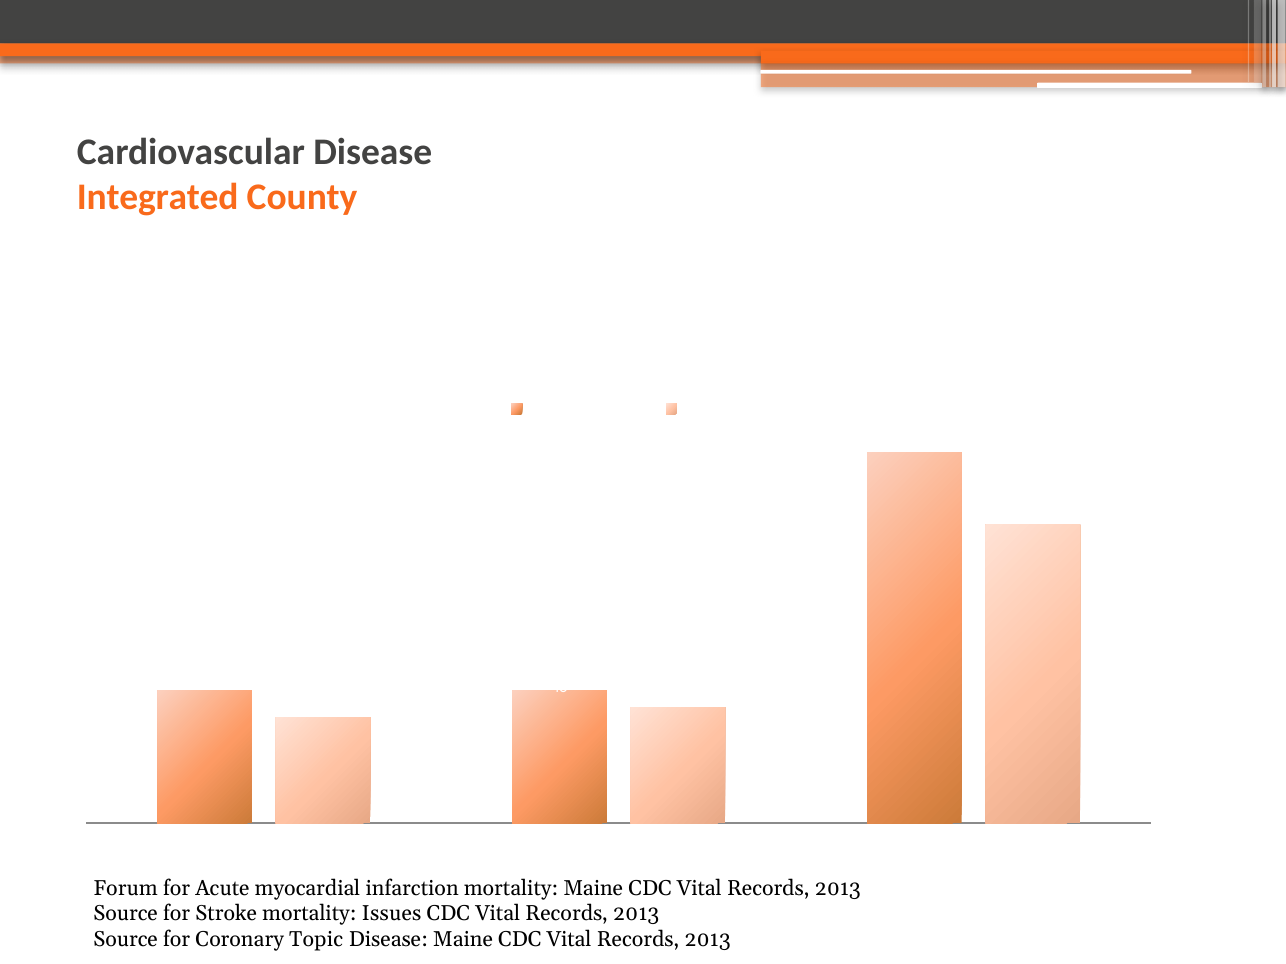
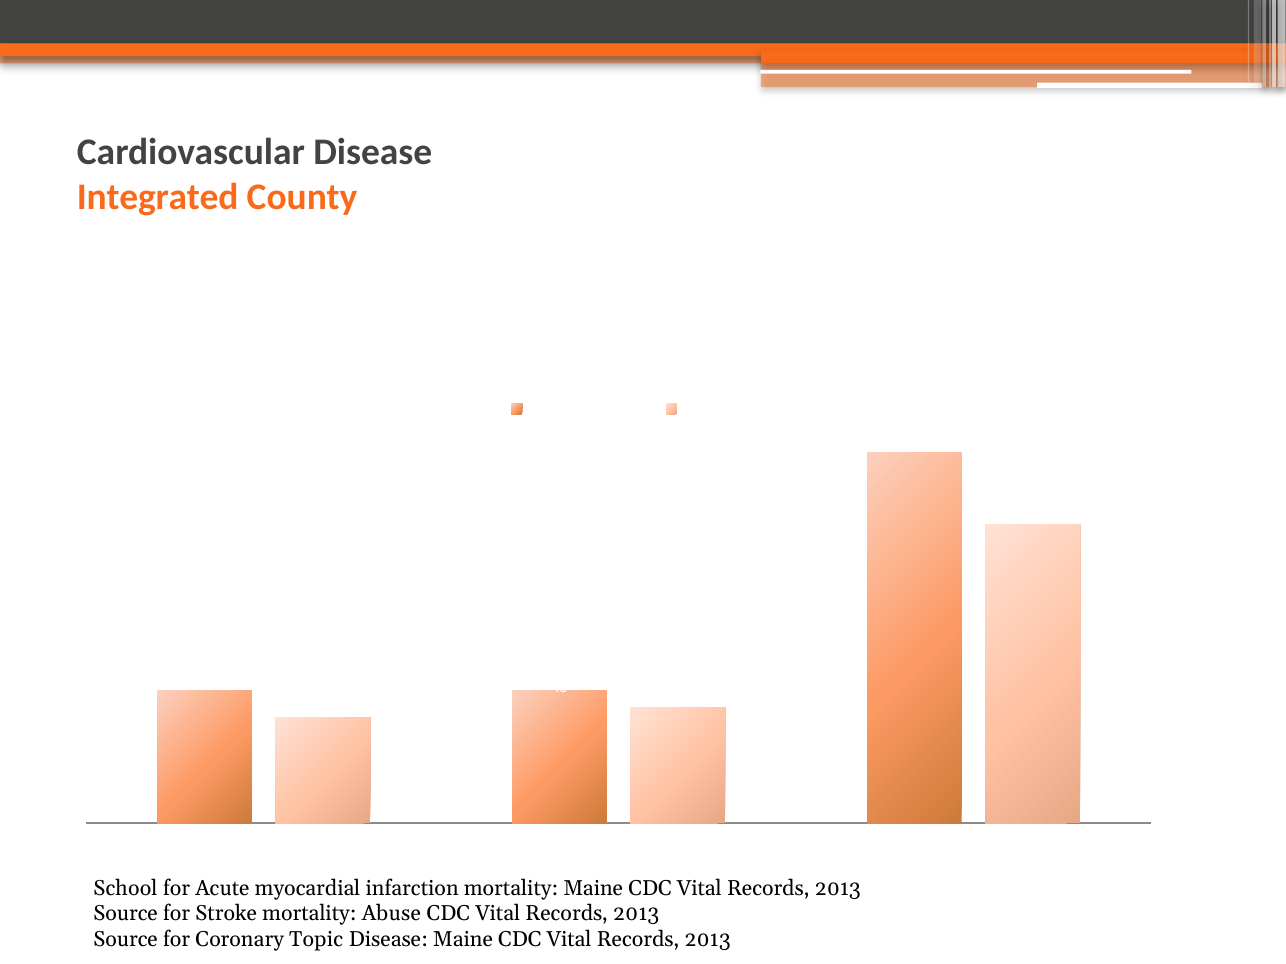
Forum: Forum -> School
Issues: Issues -> Abuse
